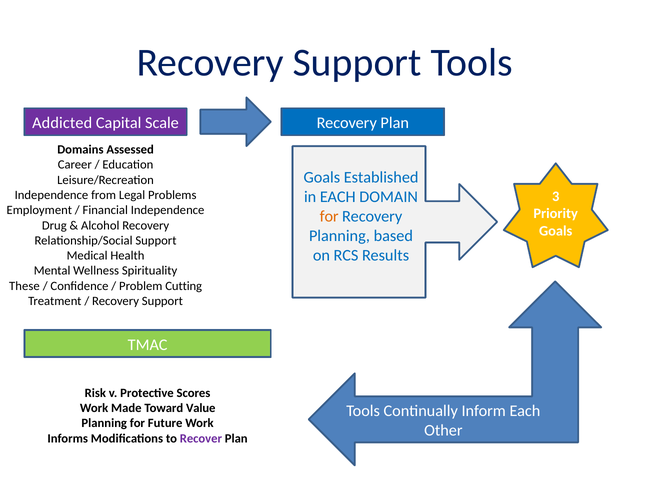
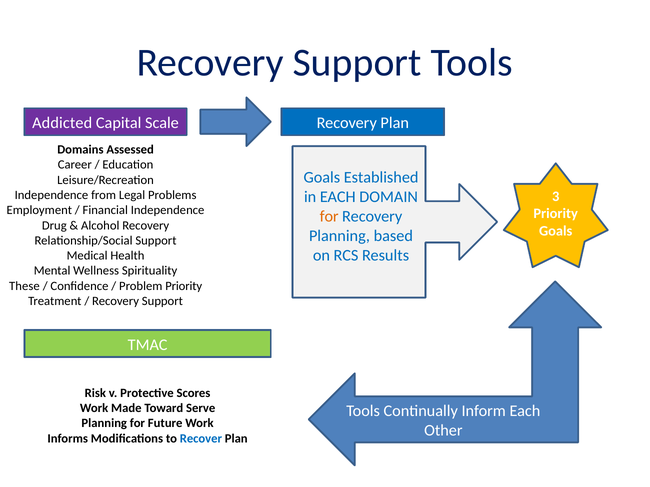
Problem Cutting: Cutting -> Priority
Value: Value -> Serve
Recover colour: purple -> blue
